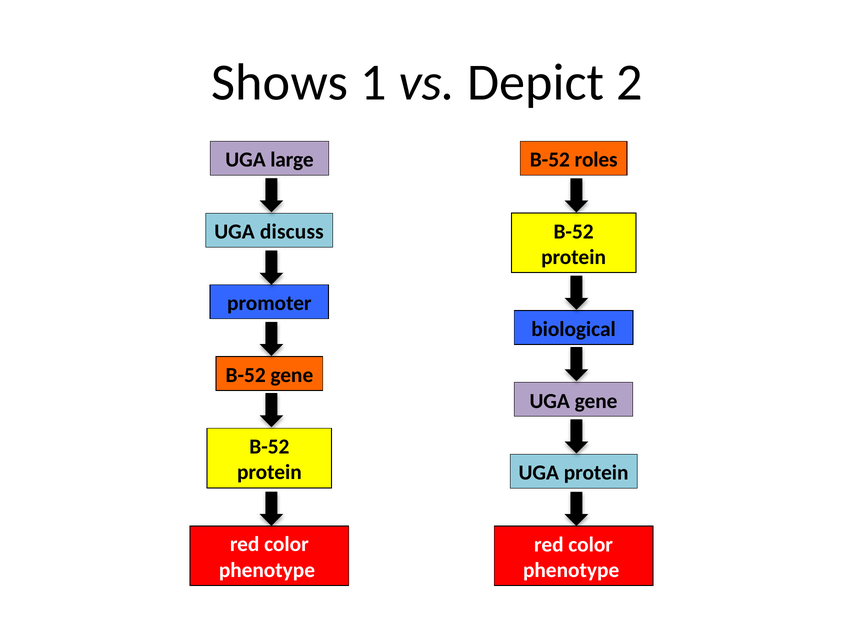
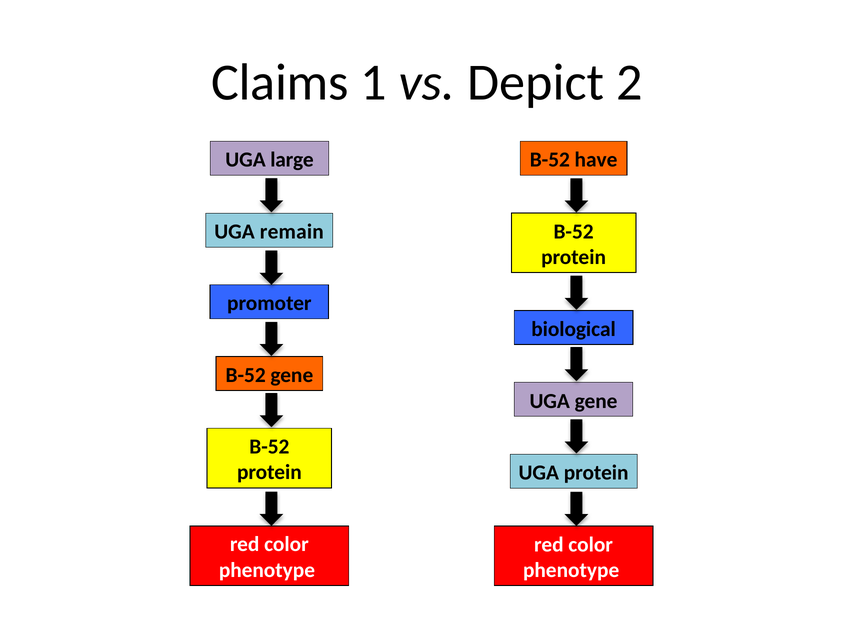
Shows: Shows -> Claims
roles: roles -> have
discuss: discuss -> remain
